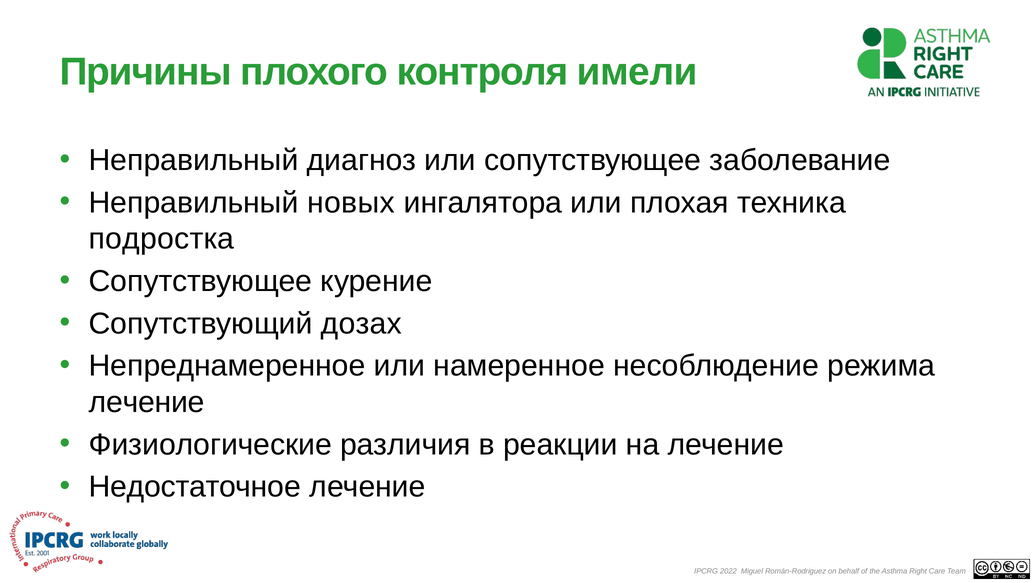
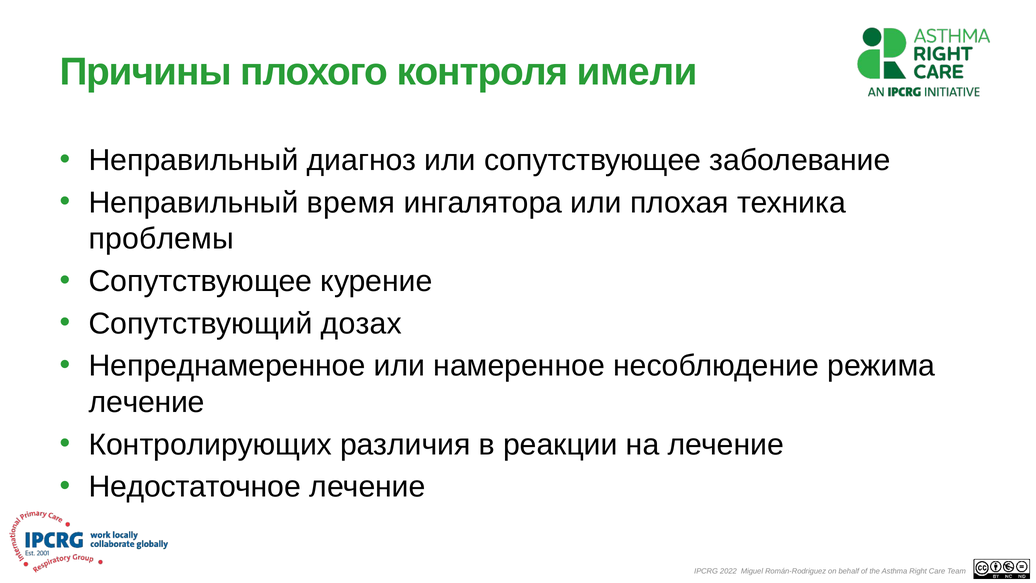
новых: новых -> время
подростка: подростка -> проблемы
Физиологические: Физиологические -> Контролирующих
